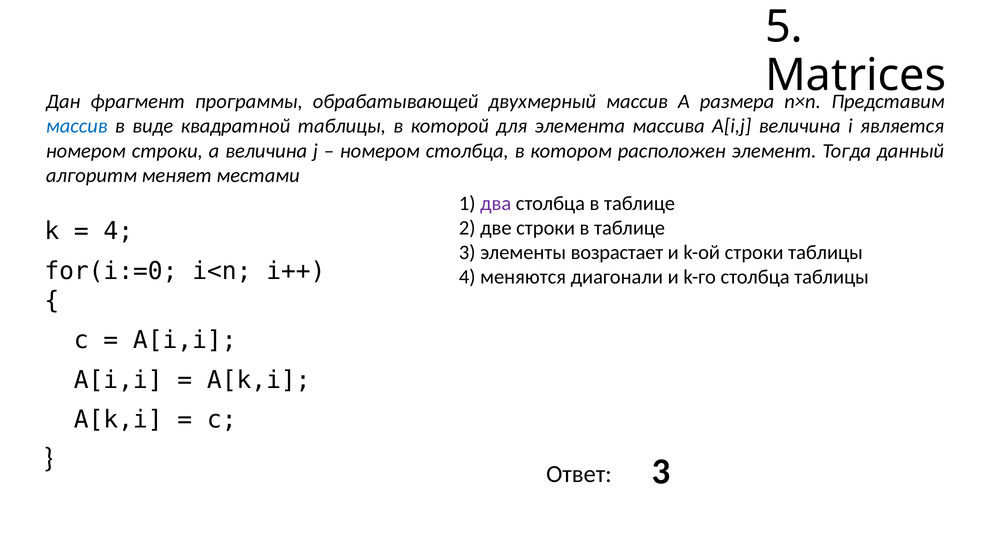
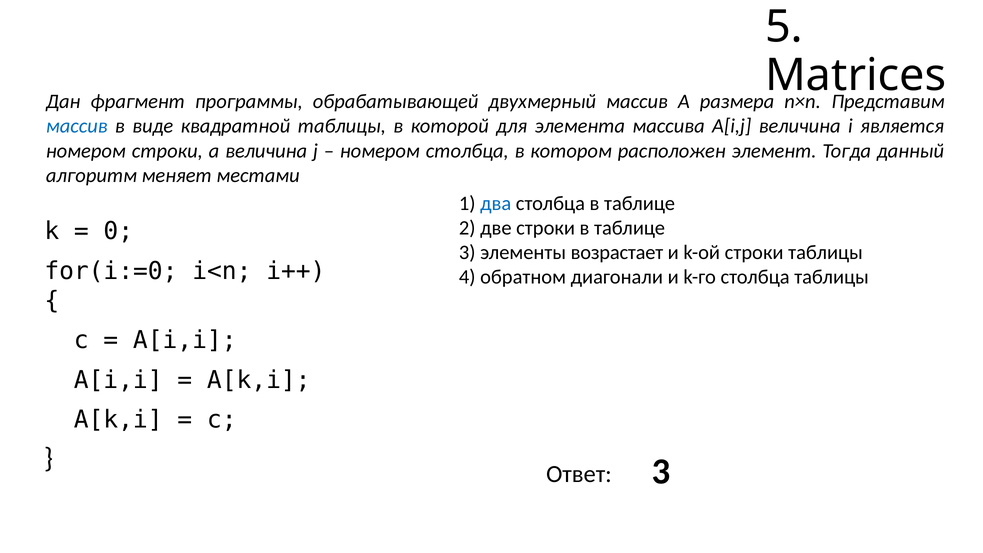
два colour: purple -> blue
4 at (118, 231): 4 -> 0
меняются: меняются -> обратном
